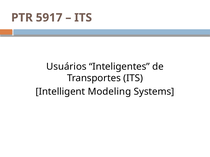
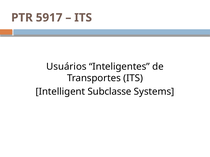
Modeling: Modeling -> Subclasse
